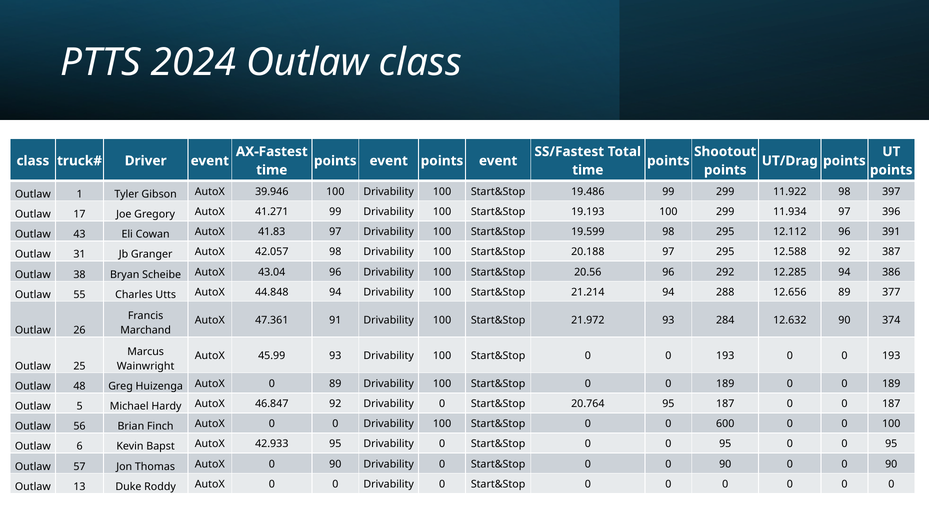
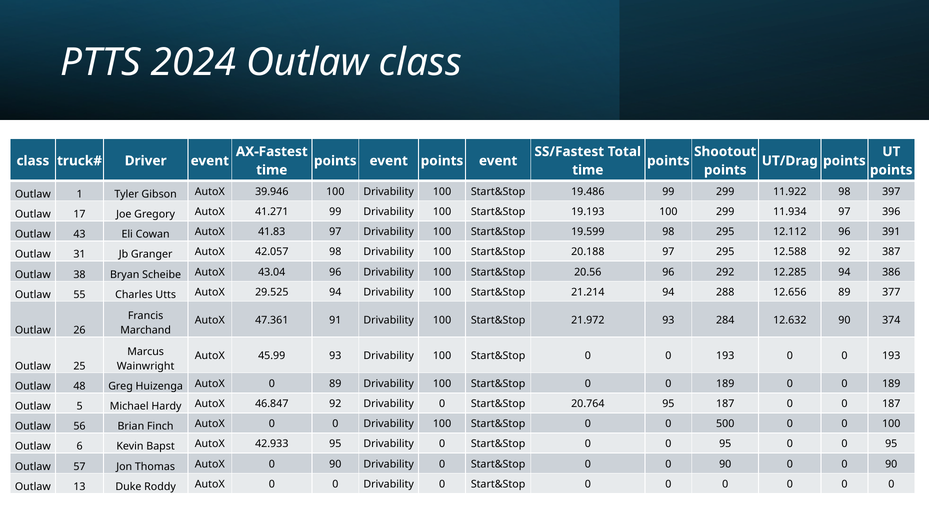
44.848: 44.848 -> 29.525
600: 600 -> 500
